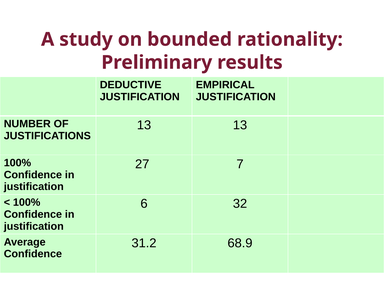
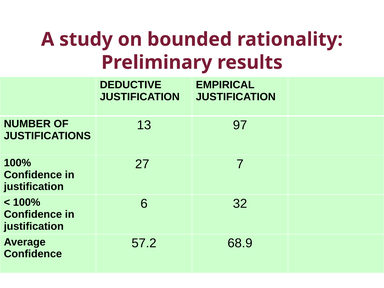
13 13: 13 -> 97
31.2: 31.2 -> 57.2
